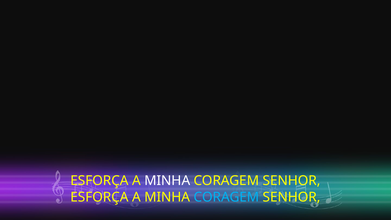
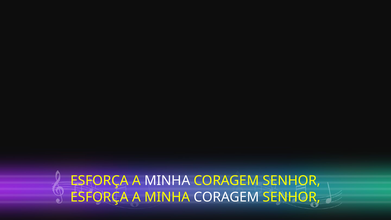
CORAGEM at (226, 197) colour: light blue -> white
